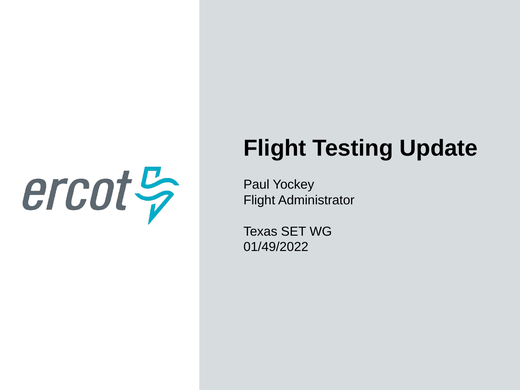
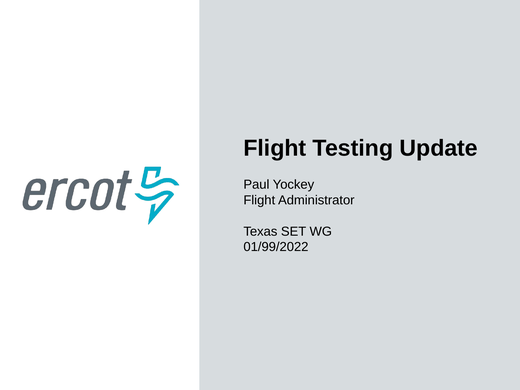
01/49/2022: 01/49/2022 -> 01/99/2022
